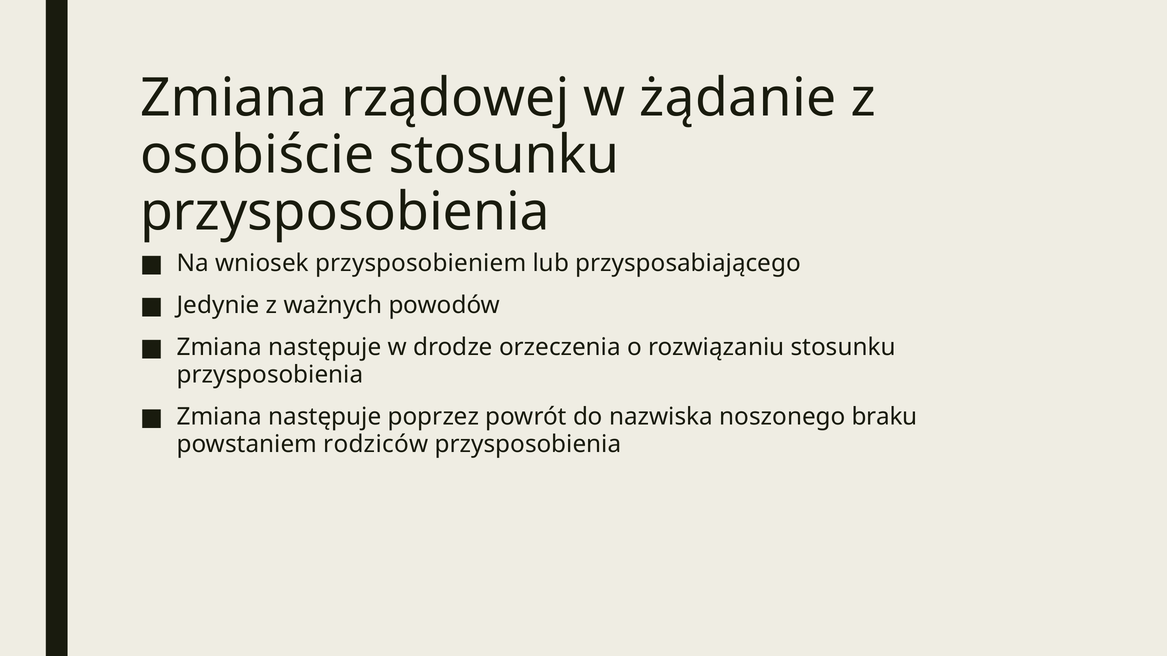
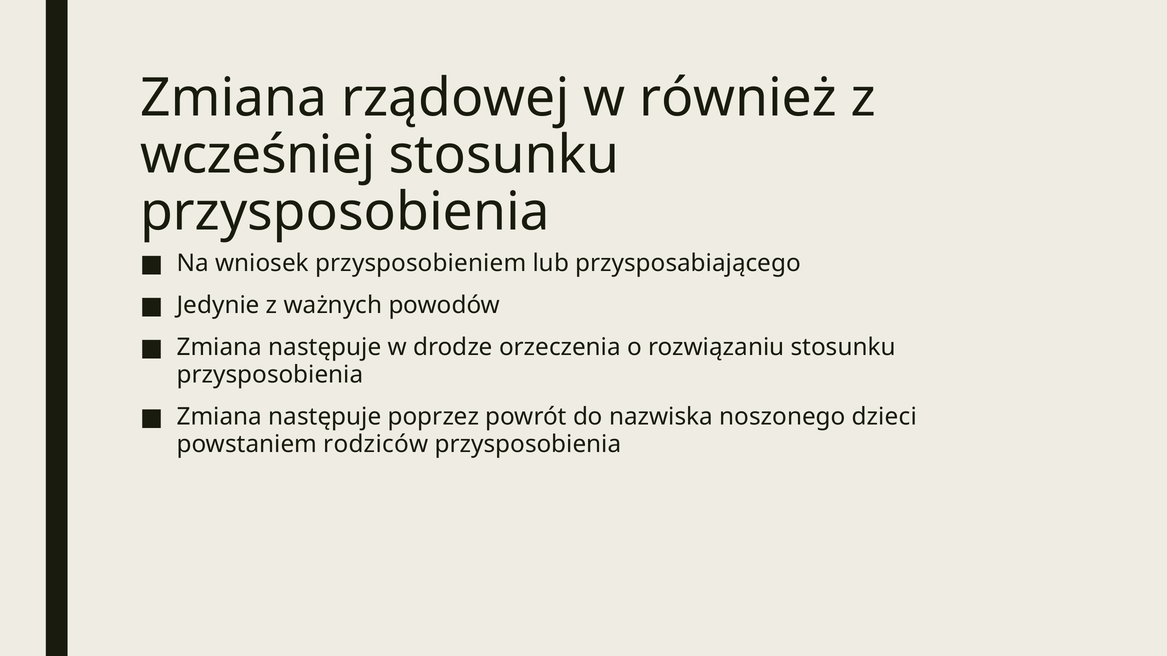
żądanie: żądanie -> również
osobiście: osobiście -> wcześniej
braku: braku -> dzieci
